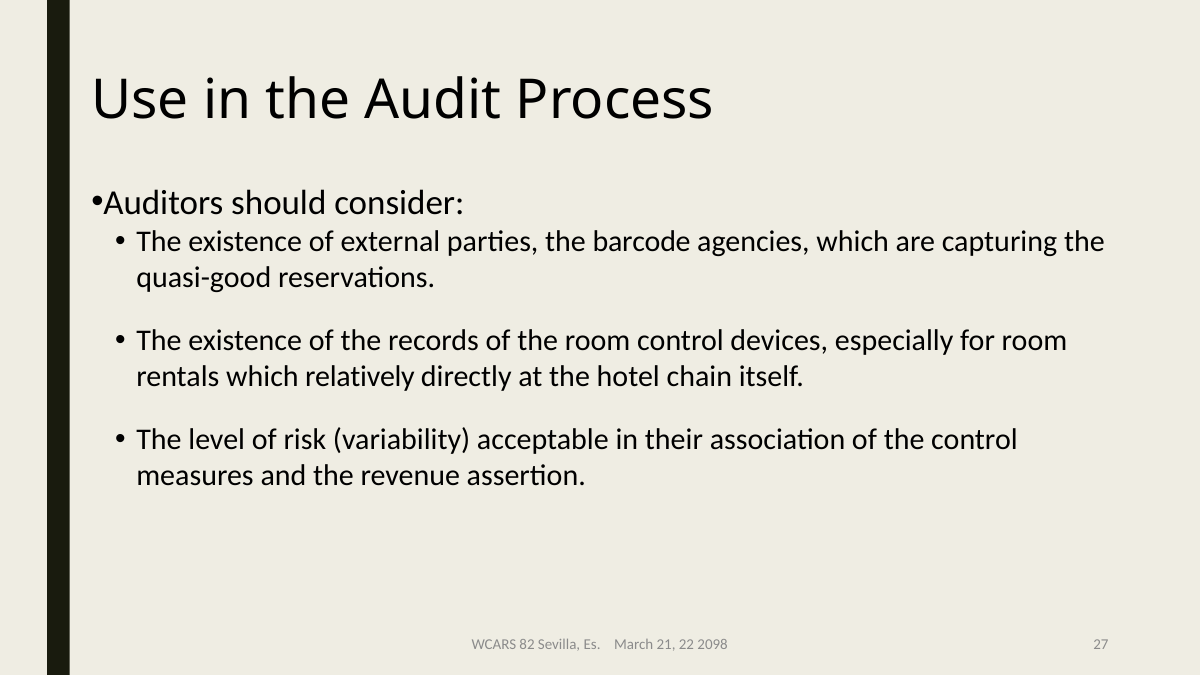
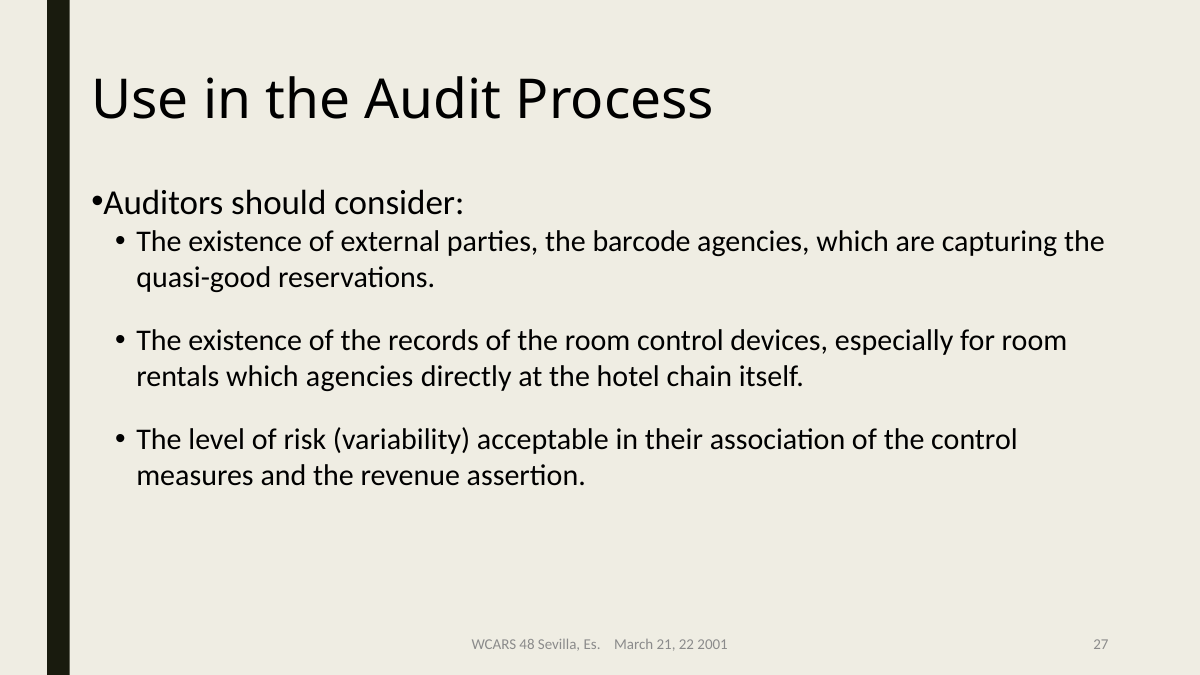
which relatively: relatively -> agencies
82: 82 -> 48
2098: 2098 -> 2001
